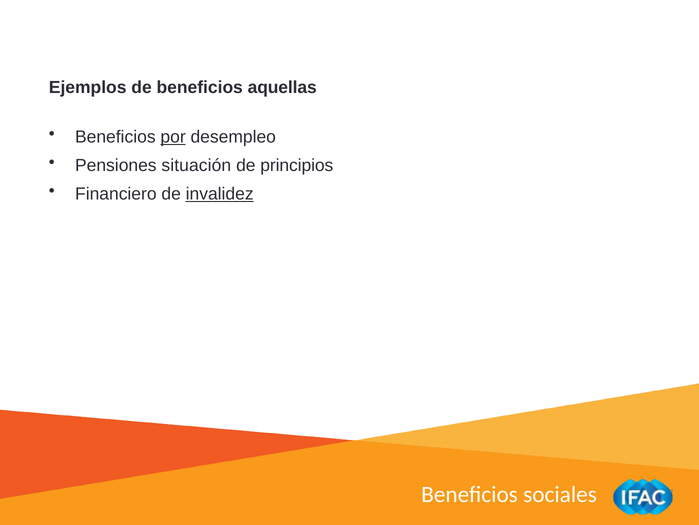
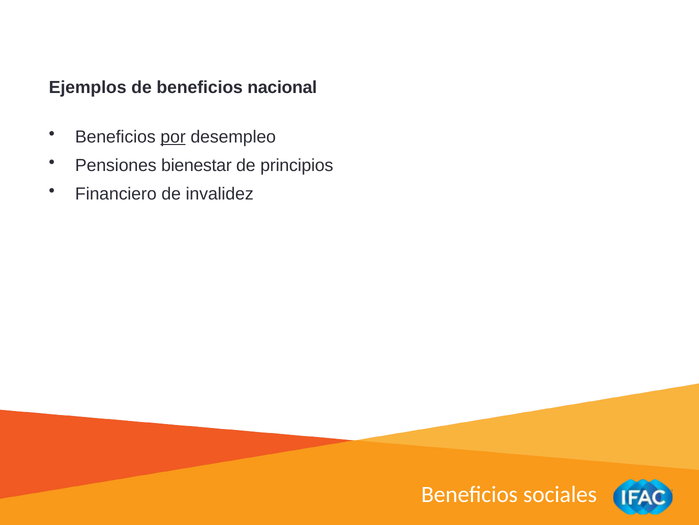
aquellas: aquellas -> nacional
situación: situación -> bienestar
invalidez underline: present -> none
